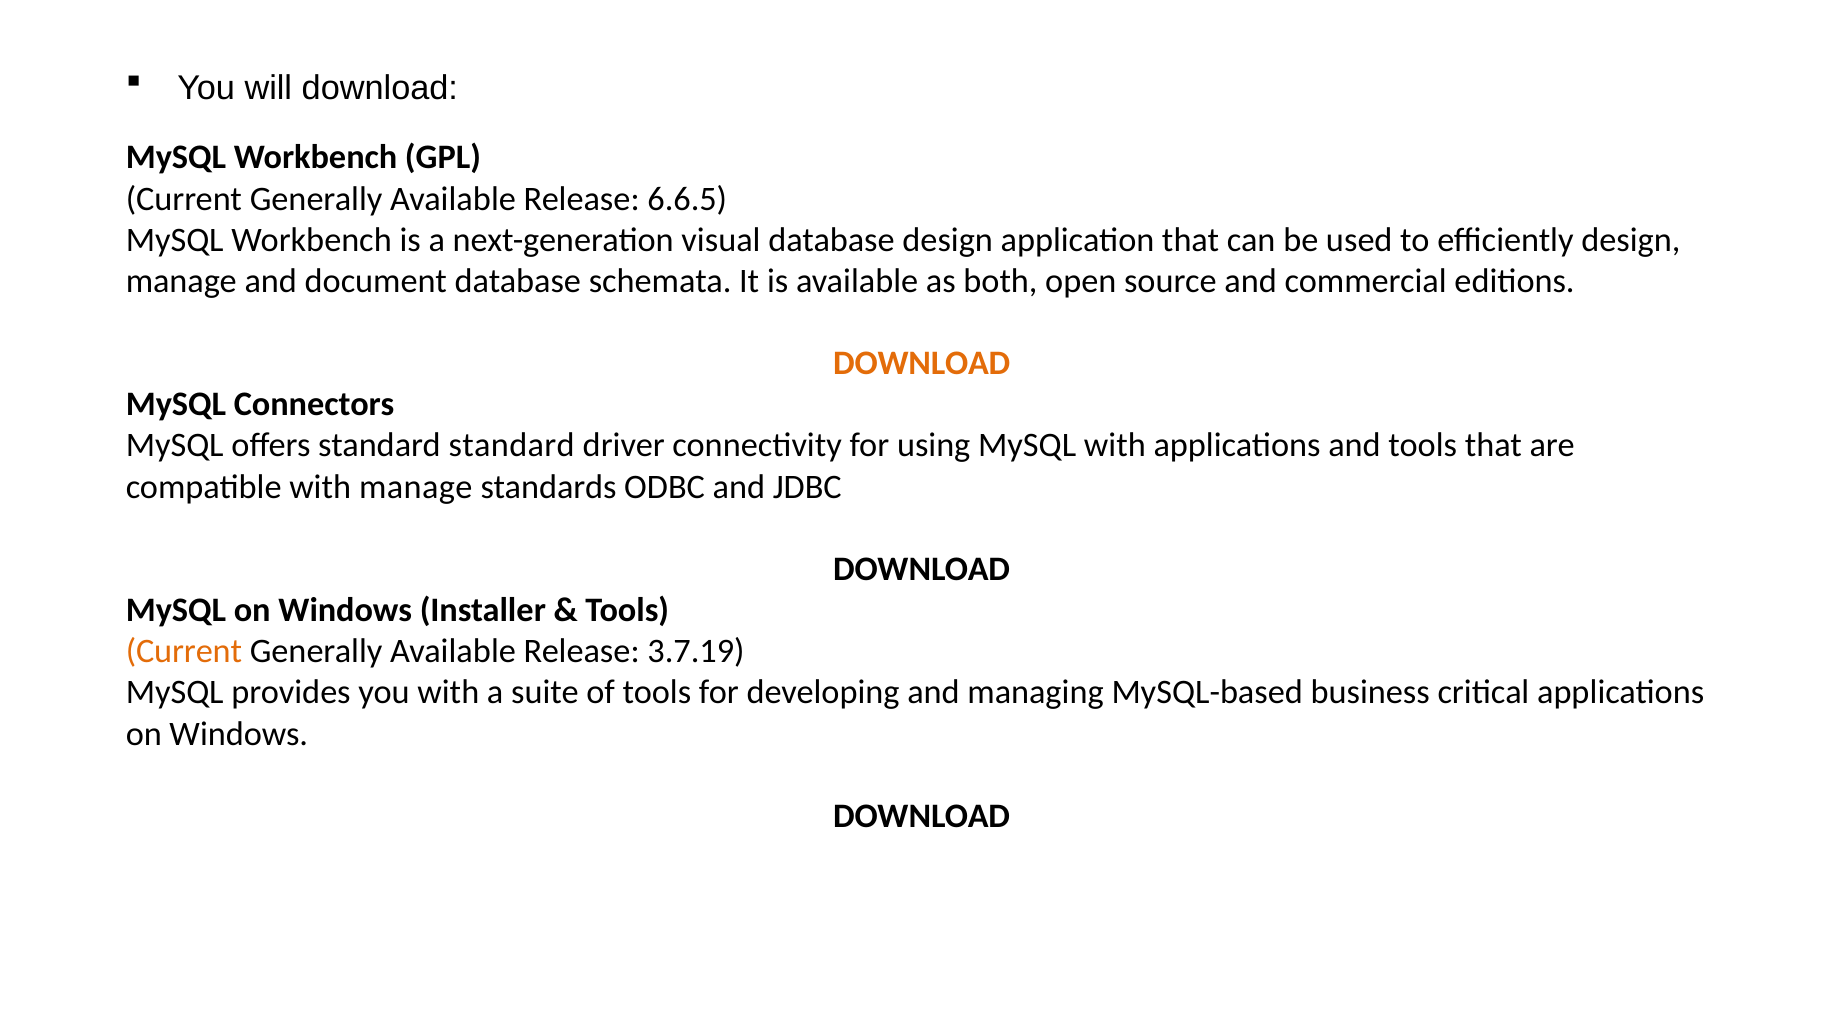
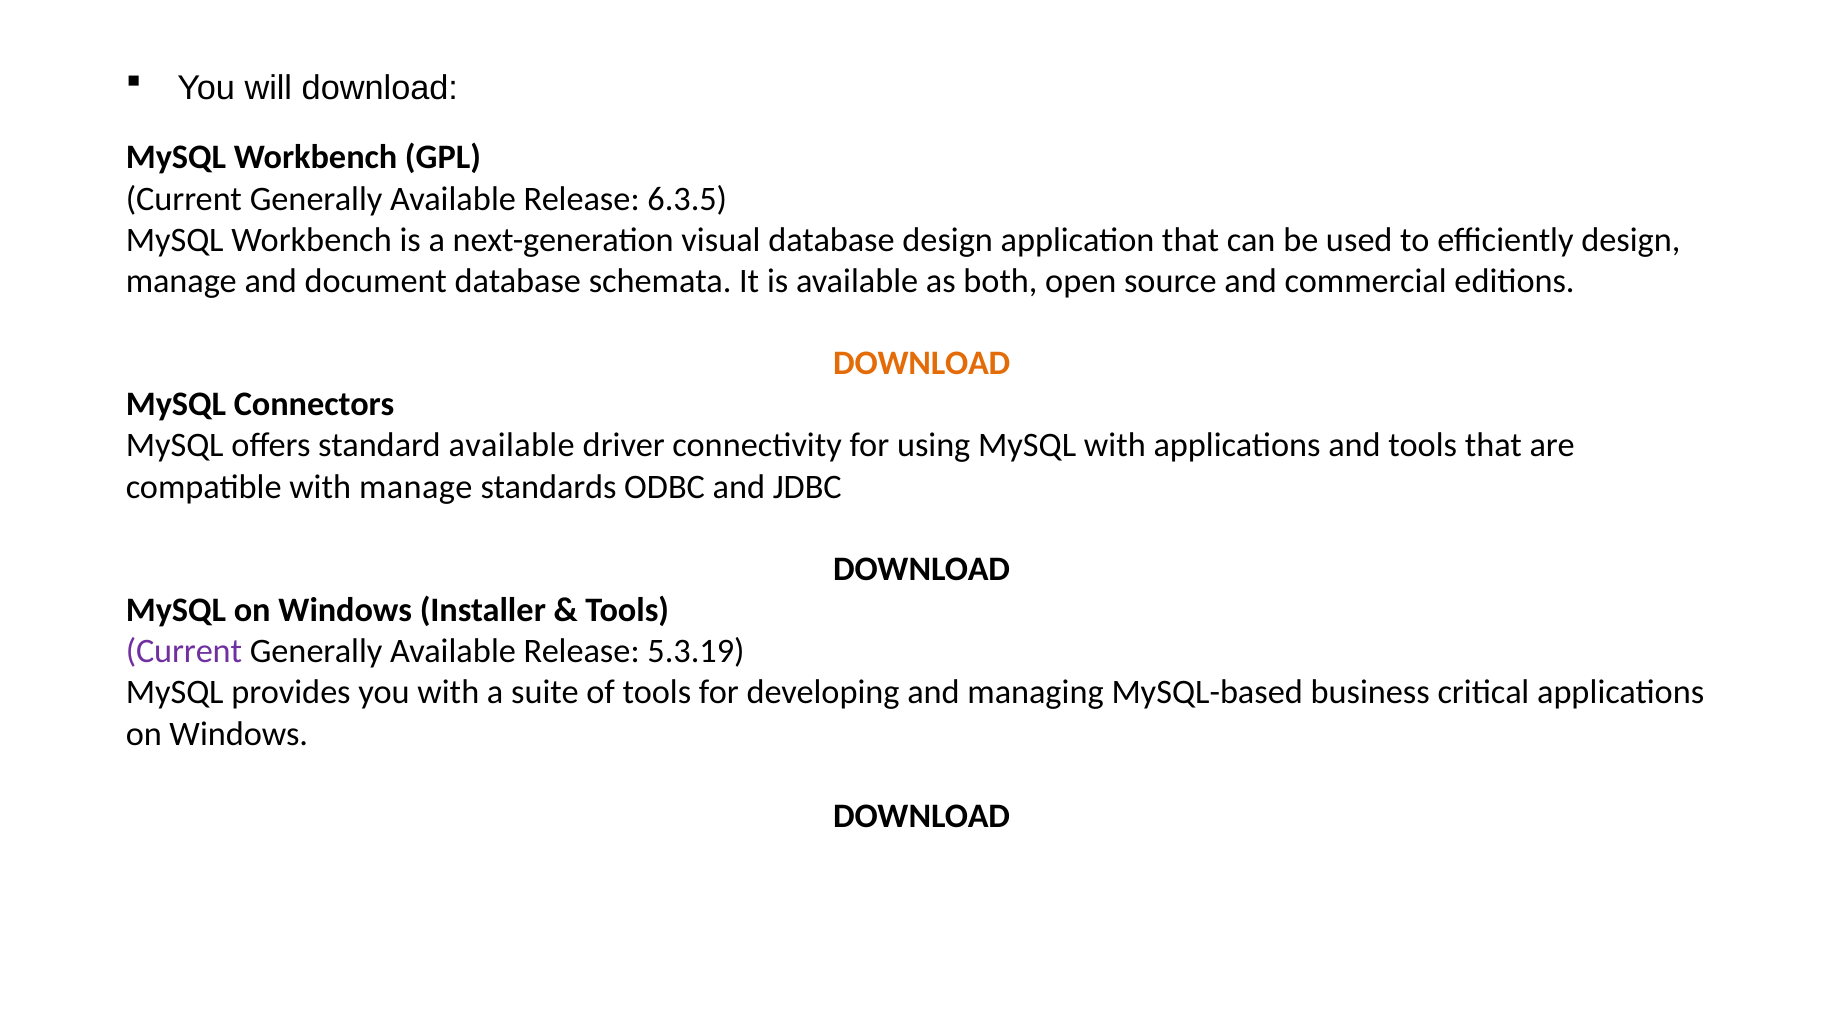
6.6.5: 6.6.5 -> 6.3.5
standard standard: standard -> available
Current at (184, 652) colour: orange -> purple
3.7.19: 3.7.19 -> 5.3.19
